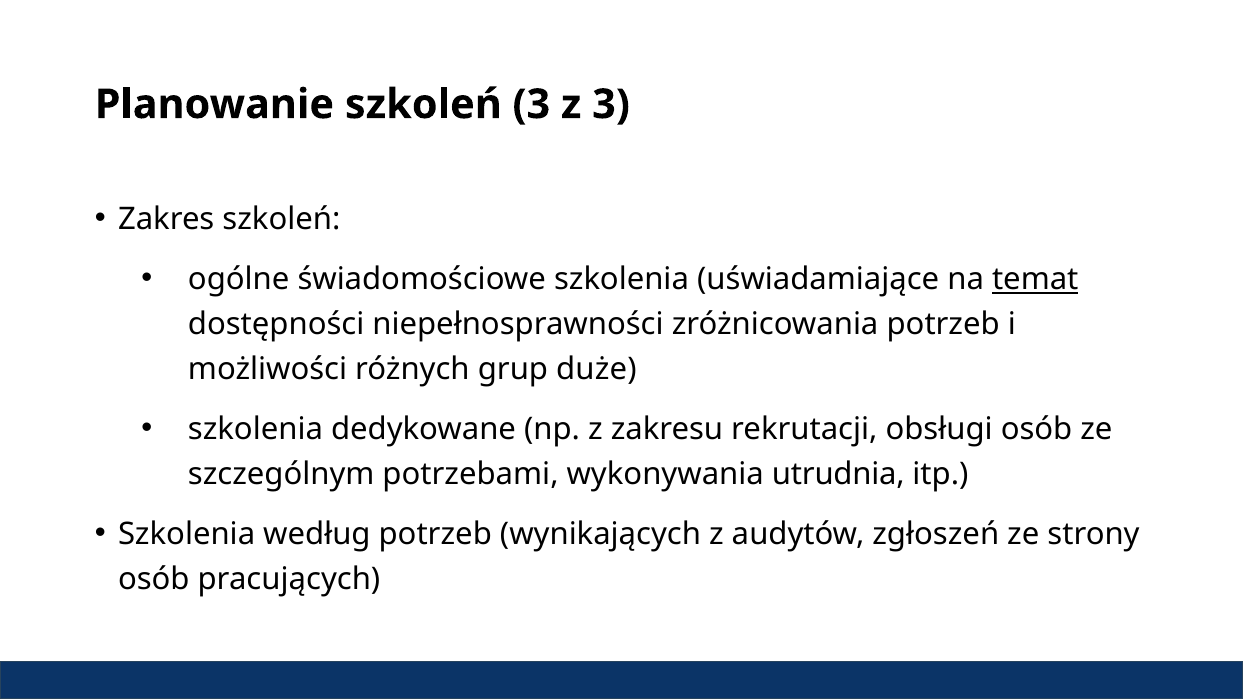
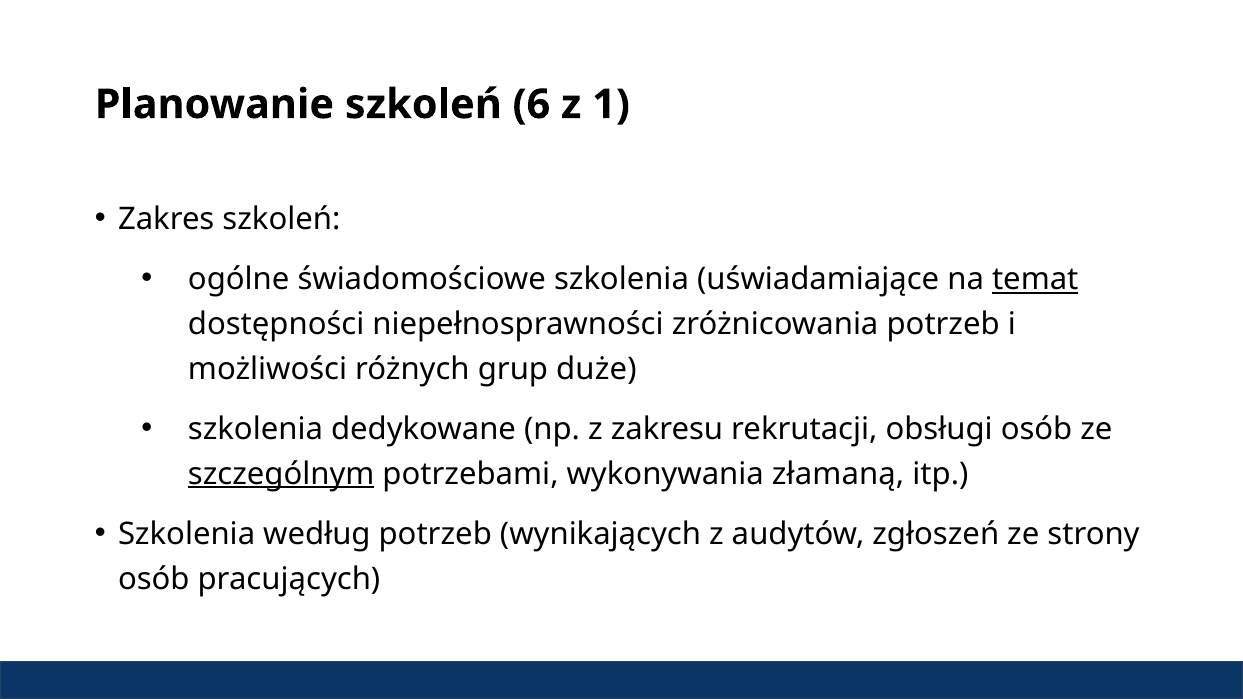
szkoleń 3: 3 -> 6
z 3: 3 -> 1
szczególnym underline: none -> present
utrudnia: utrudnia -> złamaną
